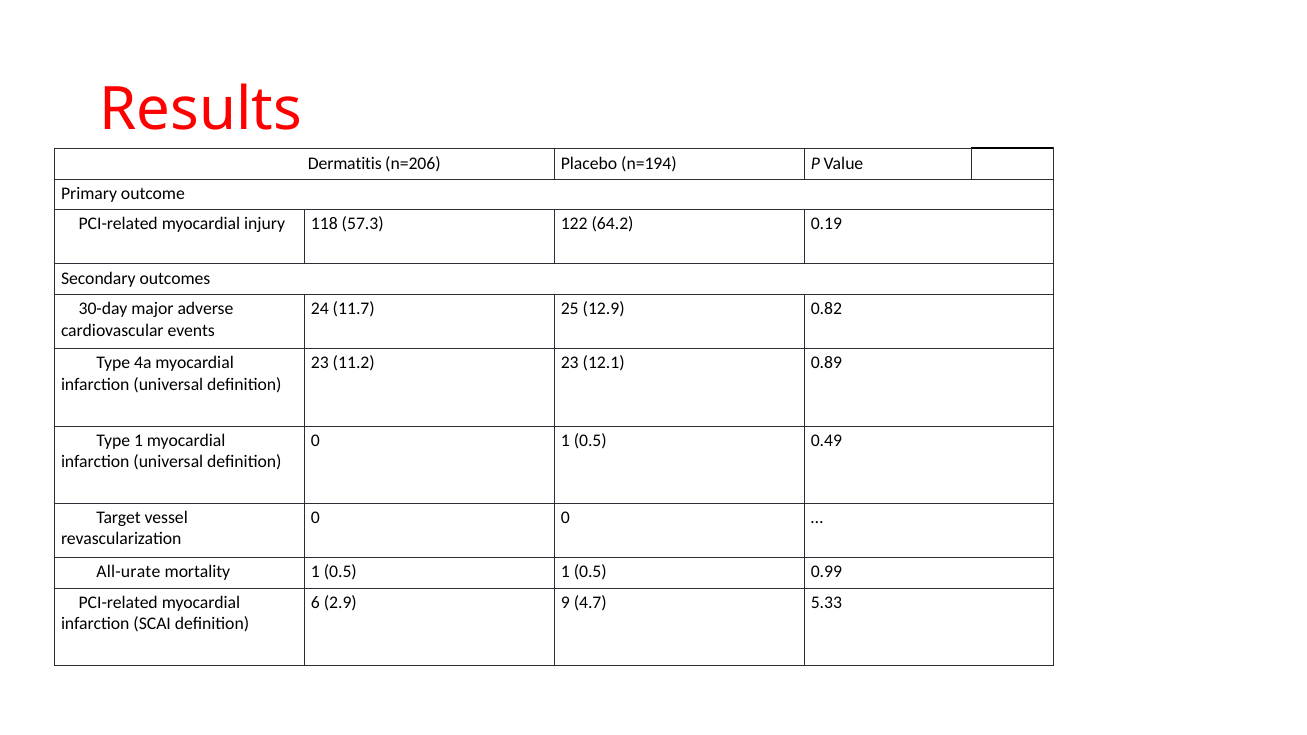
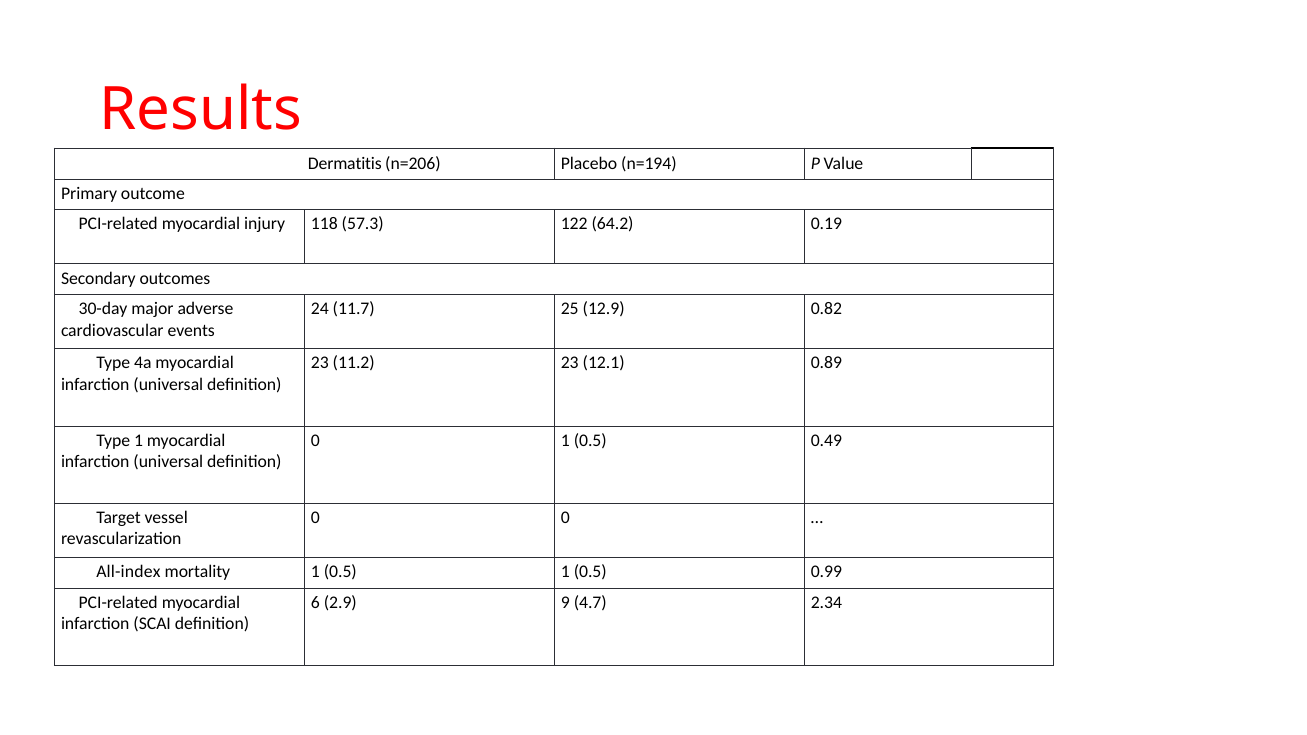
All-urate: All-urate -> All-index
5.33: 5.33 -> 2.34
